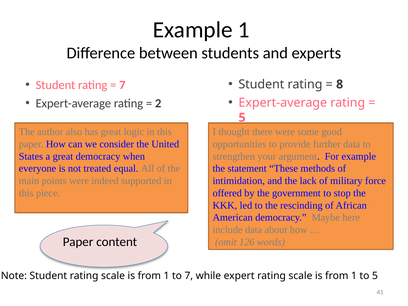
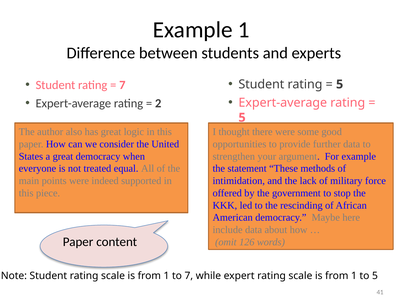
8 at (340, 84): 8 -> 5
